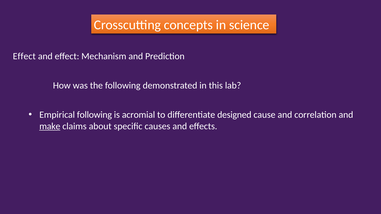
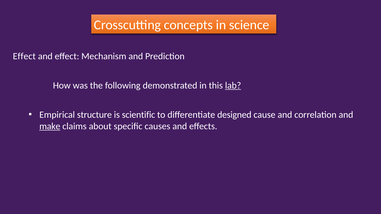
lab underline: none -> present
Empirical following: following -> structure
acromial: acromial -> scientific
